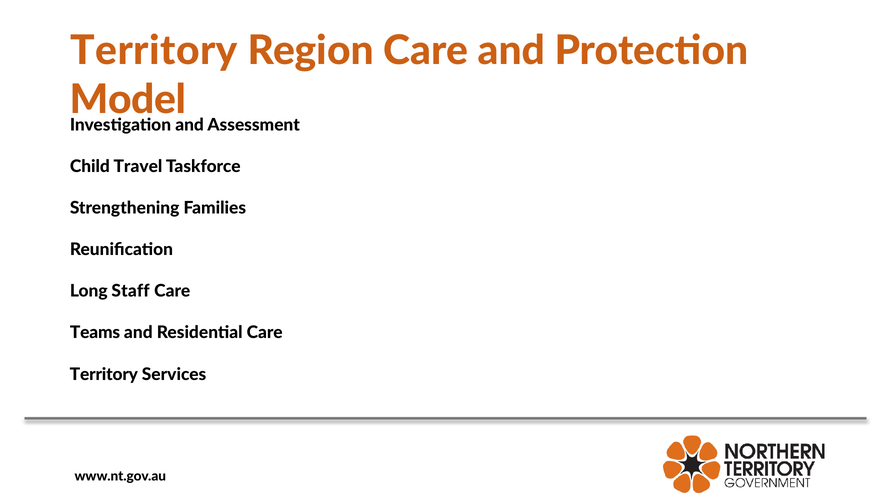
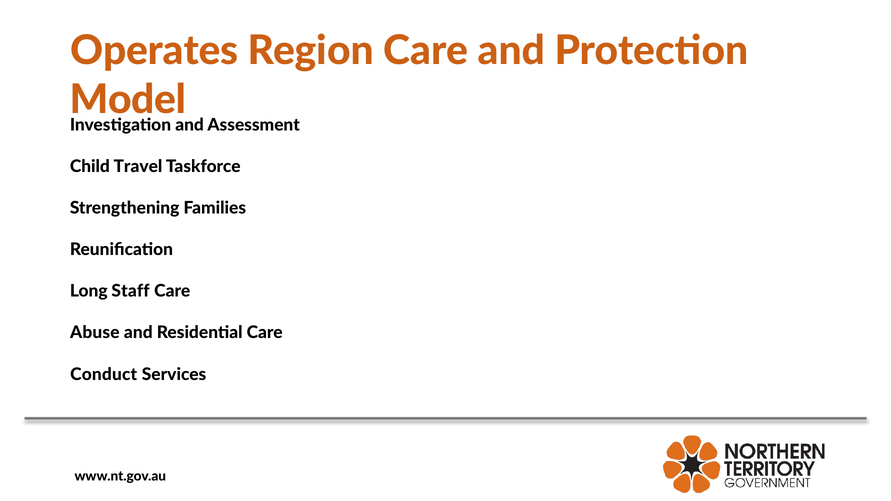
Territory at (154, 51): Territory -> Operates
Teams: Teams -> Abuse
Territory at (104, 374): Territory -> Conduct
